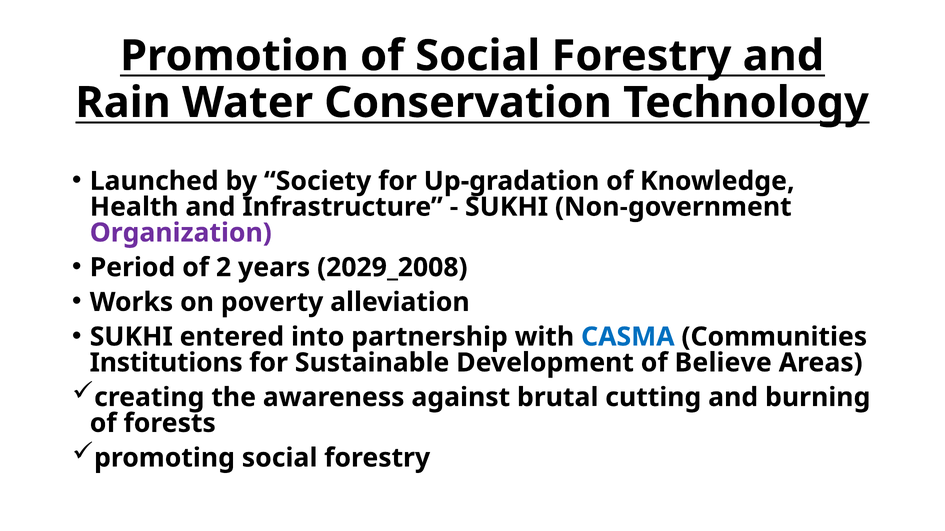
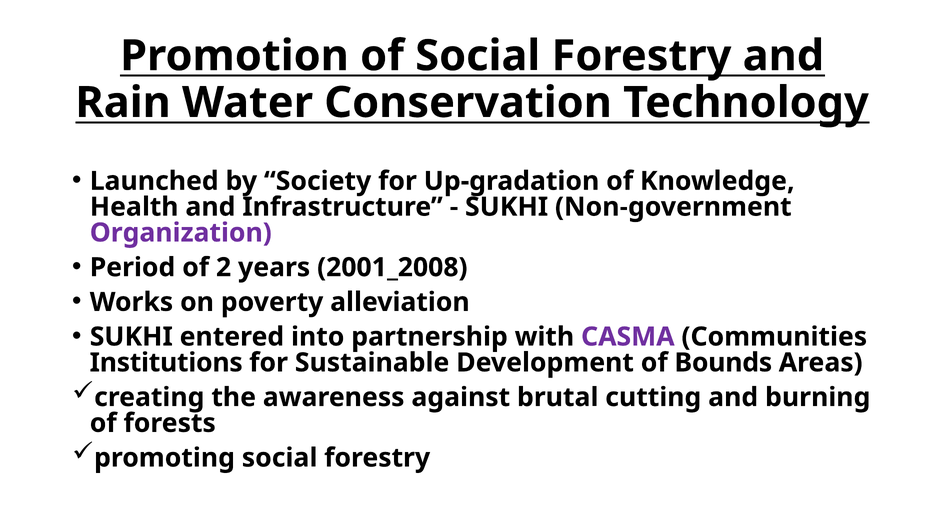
2029_2008: 2029_2008 -> 2001_2008
CASMA colour: blue -> purple
Believe: Believe -> Bounds
